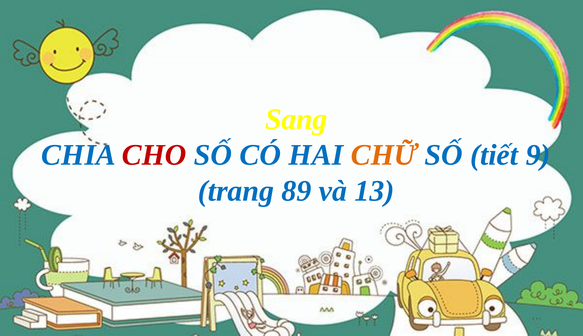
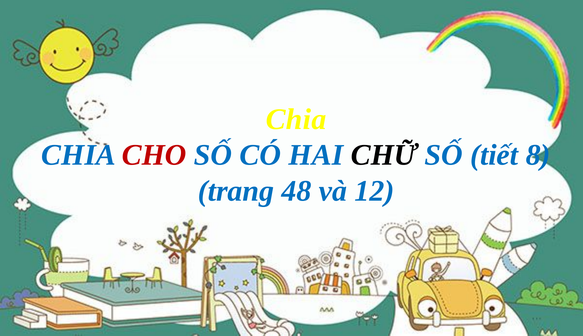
Sang at (296, 119): Sang -> Chia
CHỮ colour: orange -> black
9: 9 -> 8
89: 89 -> 48
13: 13 -> 12
